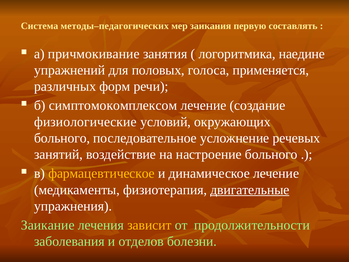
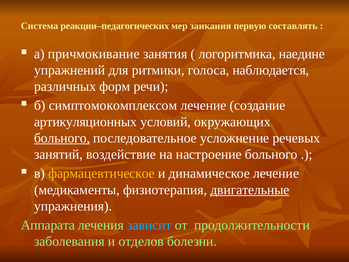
методы–педагогических: методы–педагогических -> реакции–педагогических
половых: половых -> ритмики
применяется: применяется -> наблюдается
физиологические: физиологические -> артикуляционных
больного at (62, 138) underline: none -> present
Заикание: Заикание -> Аппарата
зависит colour: yellow -> light blue
